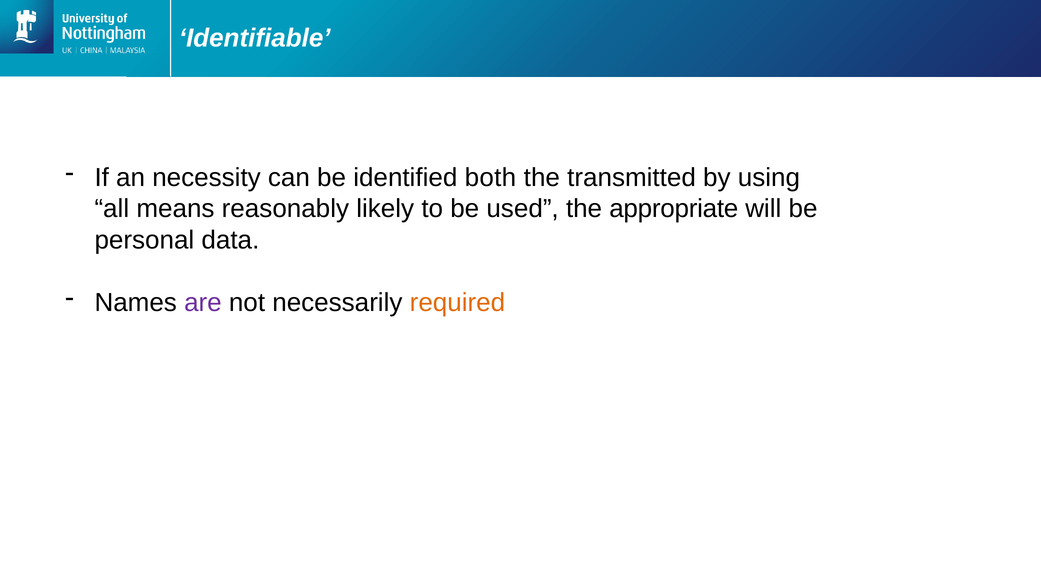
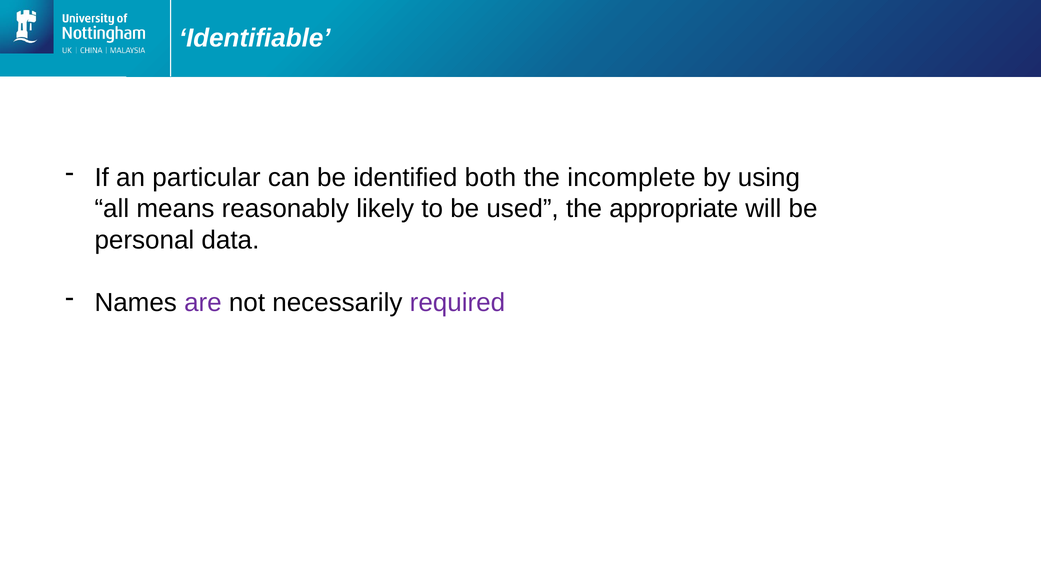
necessity: necessity -> particular
transmitted: transmitted -> incomplete
required colour: orange -> purple
